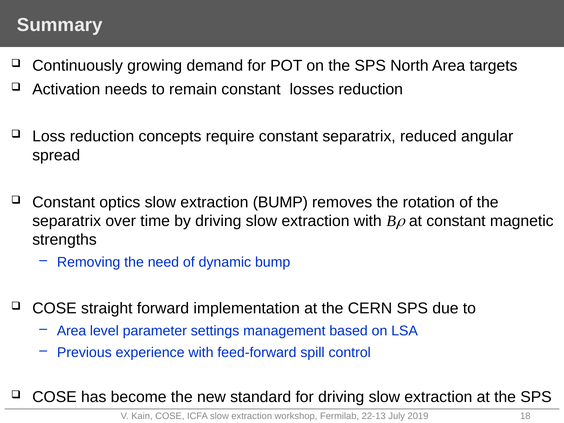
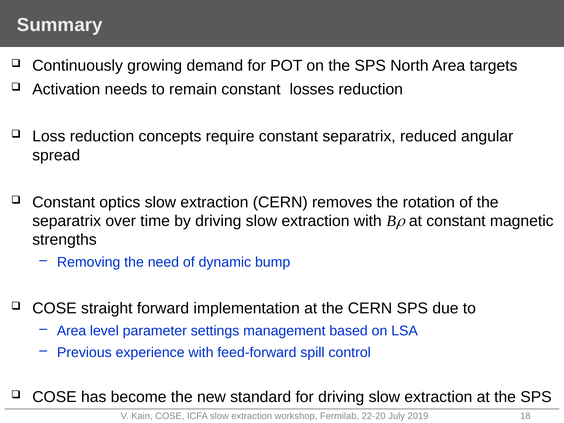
extraction BUMP: BUMP -> CERN
22-13: 22-13 -> 22-20
